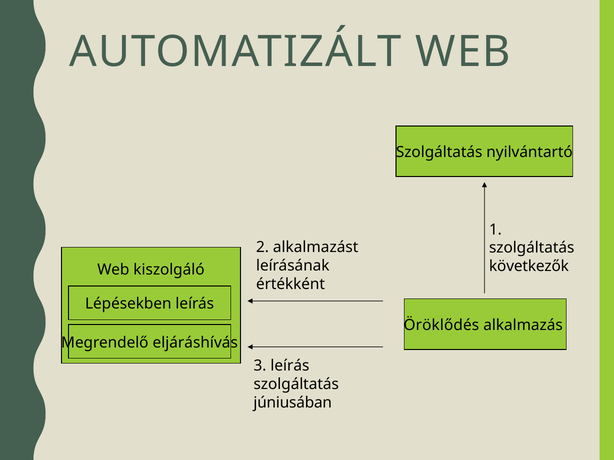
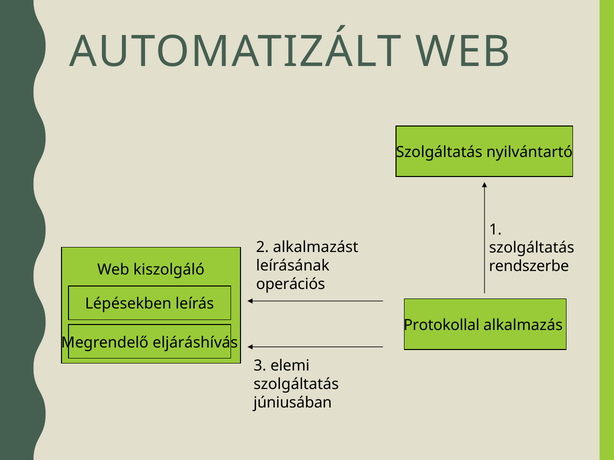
következők: következők -> rendszerbe
értékként: értékként -> operációs
Öröklődés: Öröklődés -> Protokollal
3 leírás: leírás -> elemi
